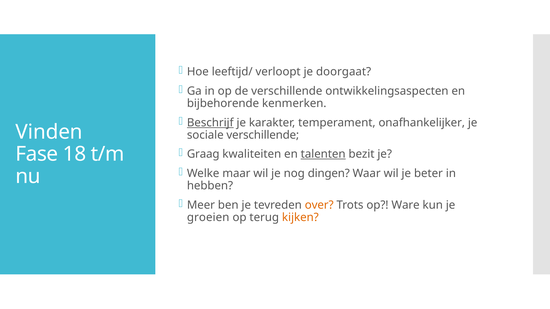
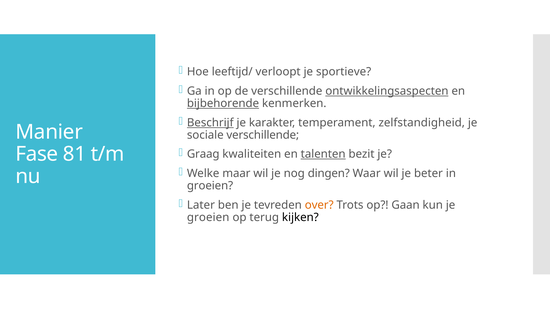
doorgaat: doorgaat -> sportieve
ontwikkelingsaspecten underline: none -> present
bijbehorende underline: none -> present
onafhankelijker: onafhankelijker -> zelfstandigheid
Vinden: Vinden -> Manier
18: 18 -> 81
hebben at (210, 186): hebben -> groeien
Meer: Meer -> Later
Ware: Ware -> Gaan
kijken colour: orange -> black
